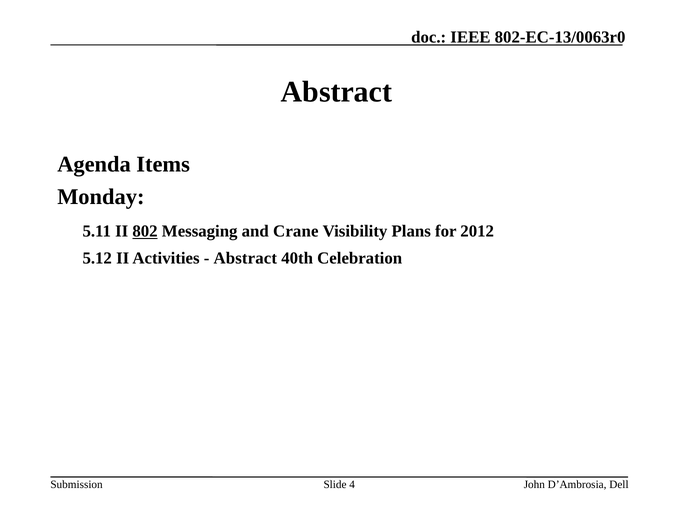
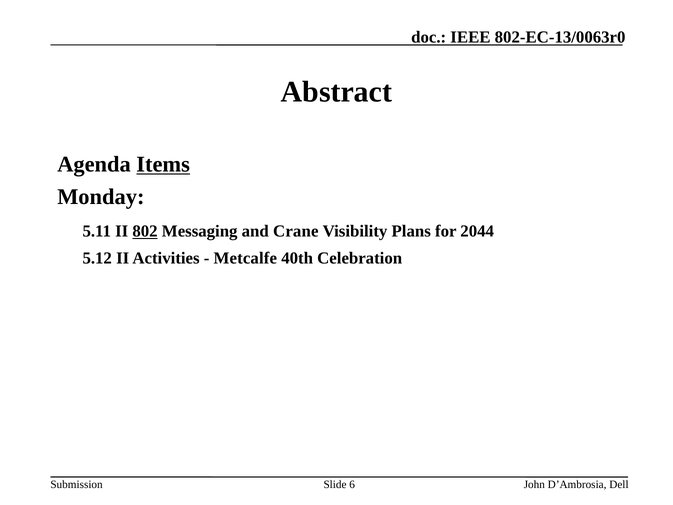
Items underline: none -> present
2012: 2012 -> 2044
Abstract at (245, 258): Abstract -> Metcalfe
4: 4 -> 6
